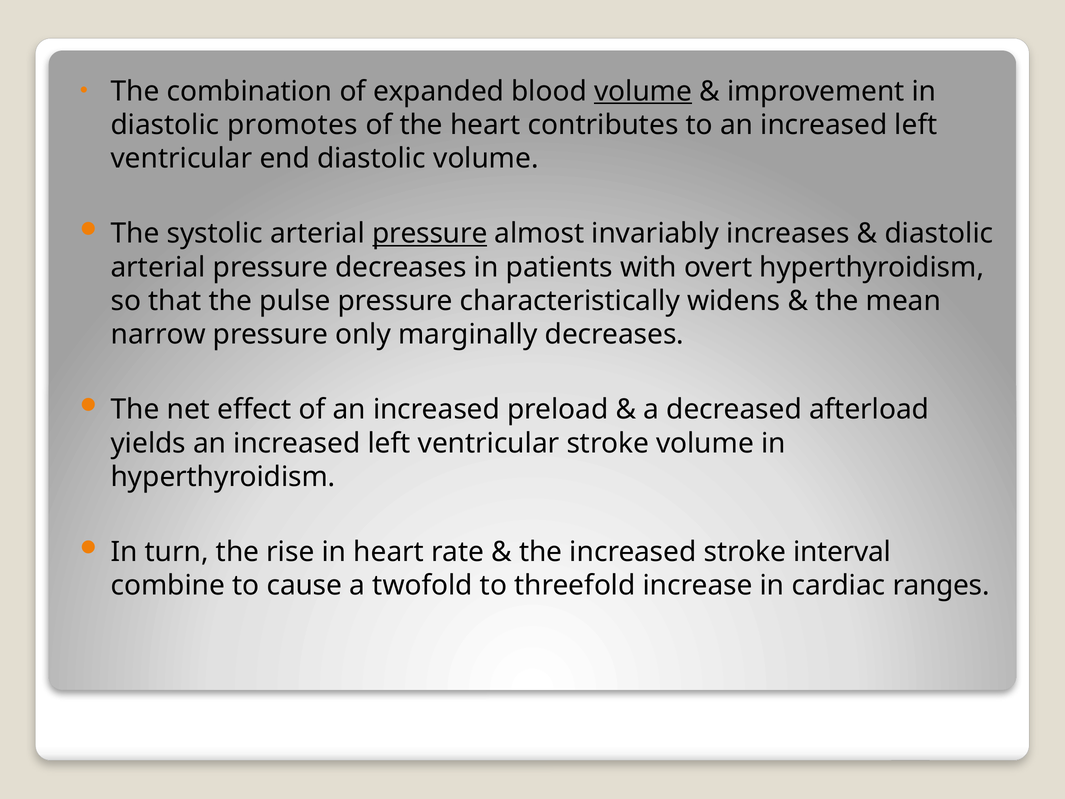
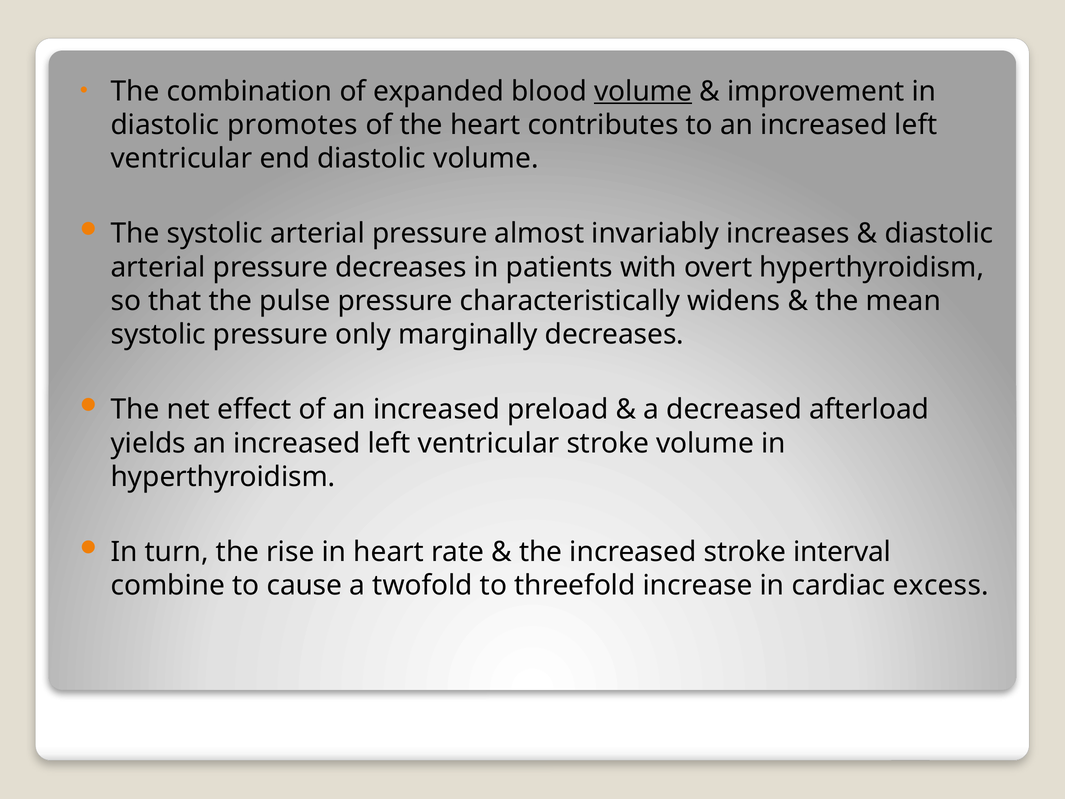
pressure at (430, 233) underline: present -> none
narrow at (158, 335): narrow -> systolic
ranges: ranges -> excess
